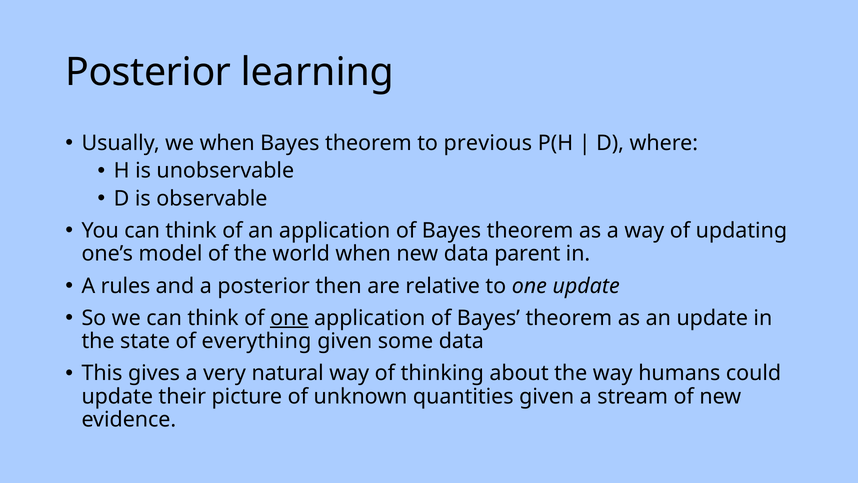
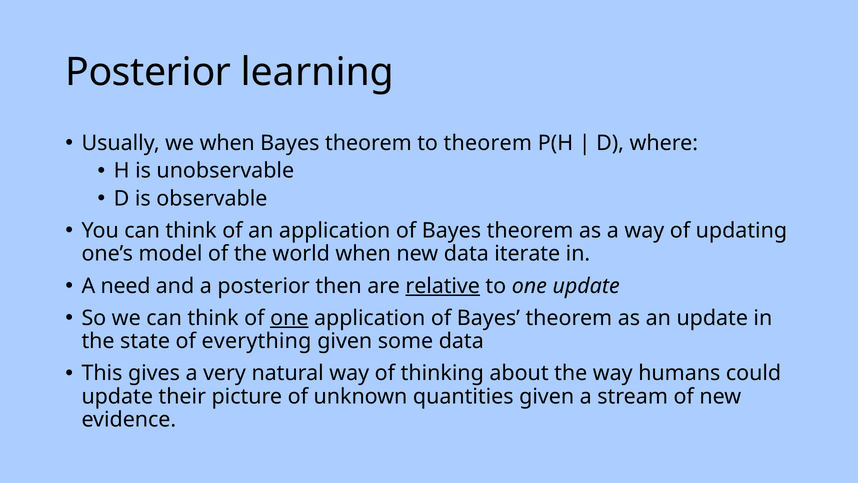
to previous: previous -> theorem
parent: parent -> iterate
rules: rules -> need
relative underline: none -> present
